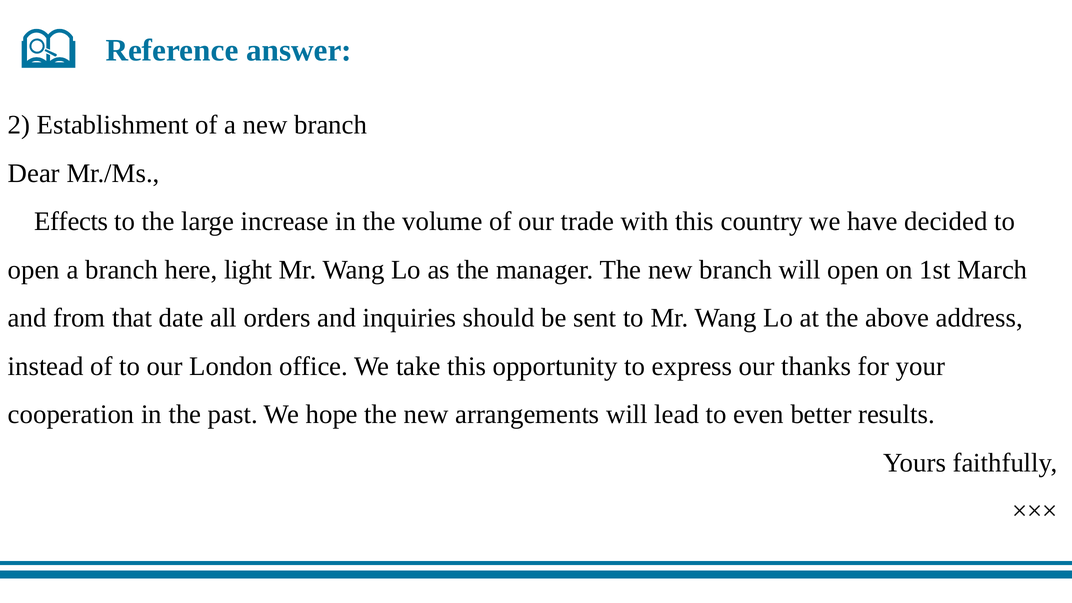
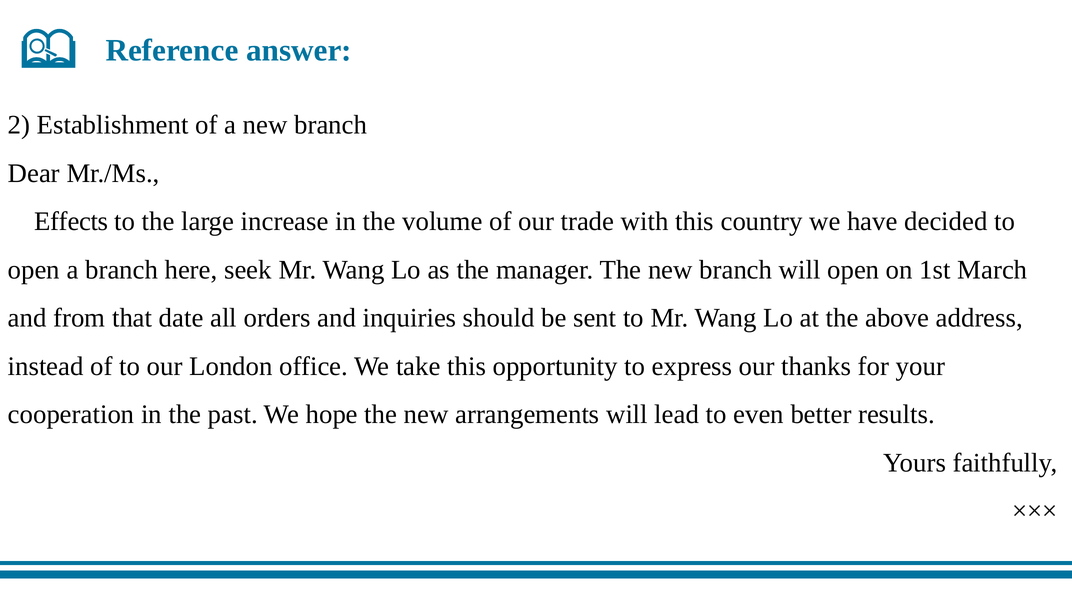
light: light -> seek
